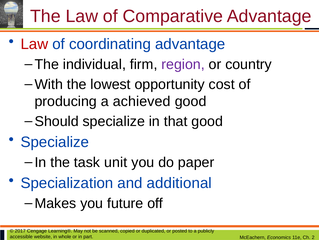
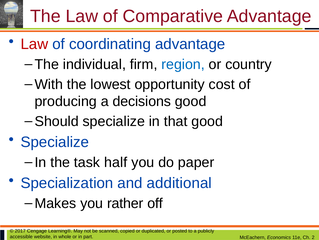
region colour: purple -> blue
achieved: achieved -> decisions
unit: unit -> half
future: future -> rather
